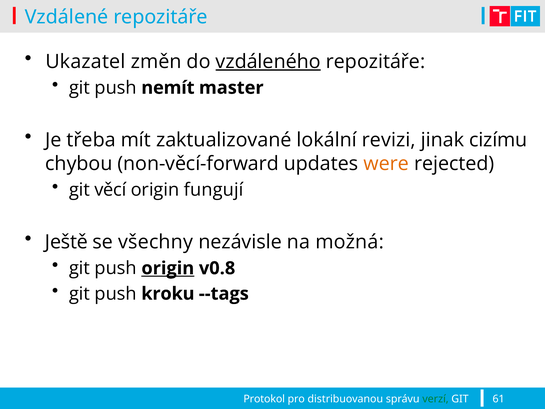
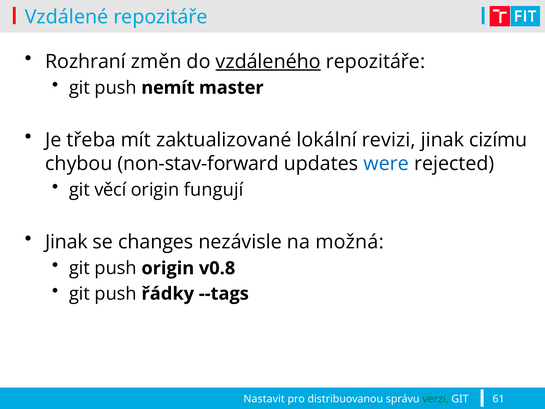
Ukazatel: Ukazatel -> Rozhraní
non-věcí-forward: non-věcí-forward -> non-stav-forward
were colour: orange -> blue
Ještě at (66, 242): Ještě -> Jinak
všechny: všechny -> changes
origin at (168, 268) underline: present -> none
kroku: kroku -> řádky
Protokol: Protokol -> Nastavit
